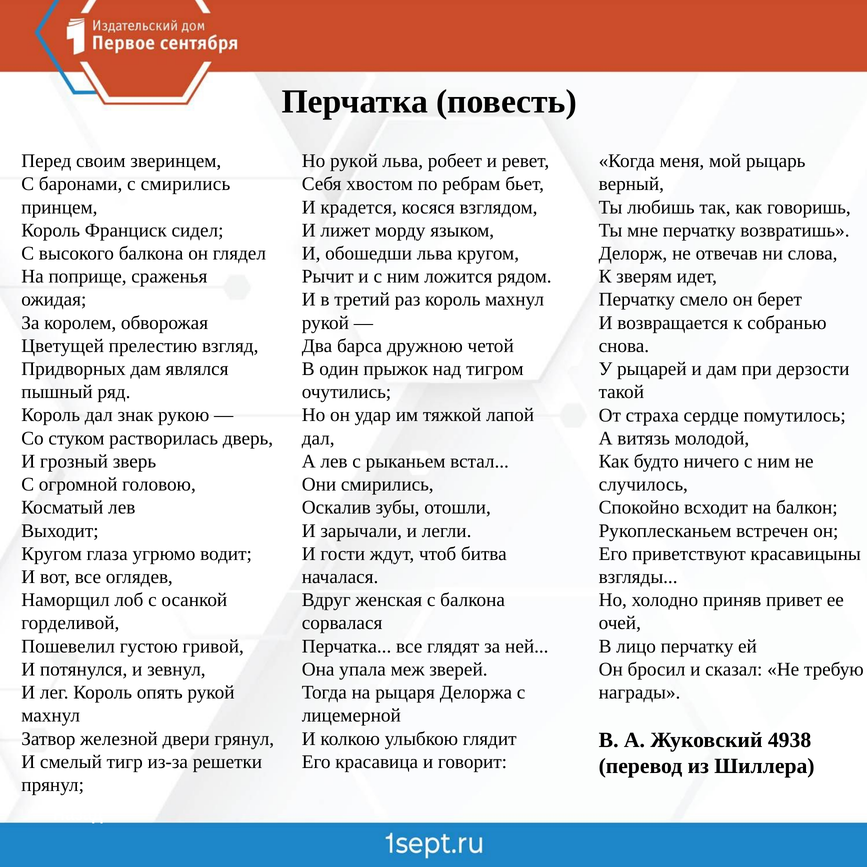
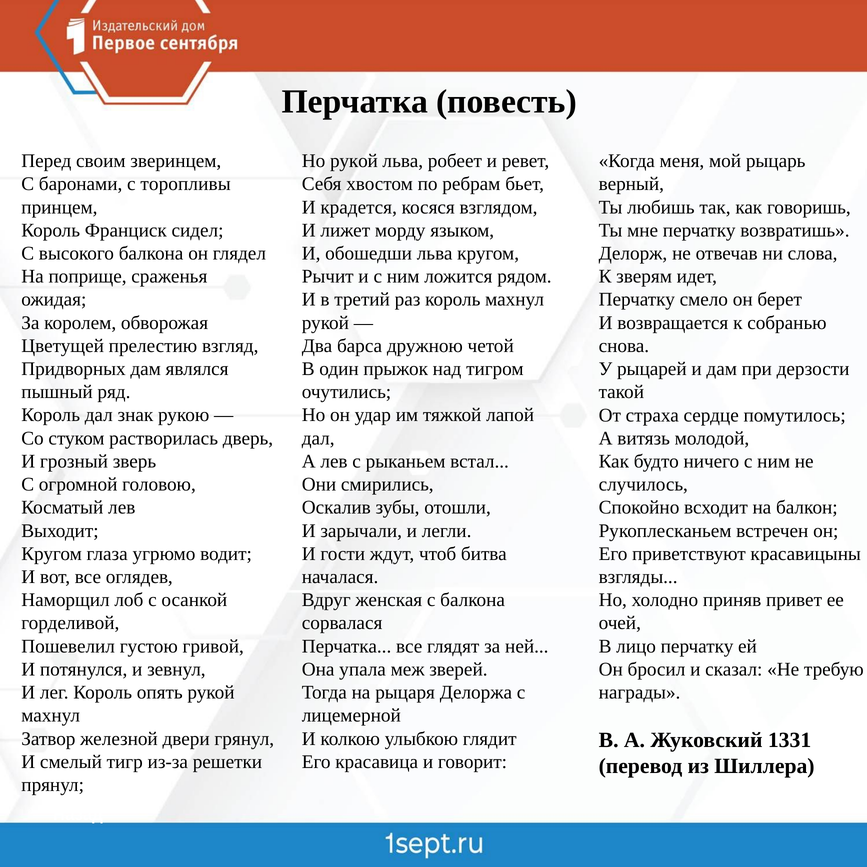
с смирились: смирились -> торопливы
4938: 4938 -> 1331
